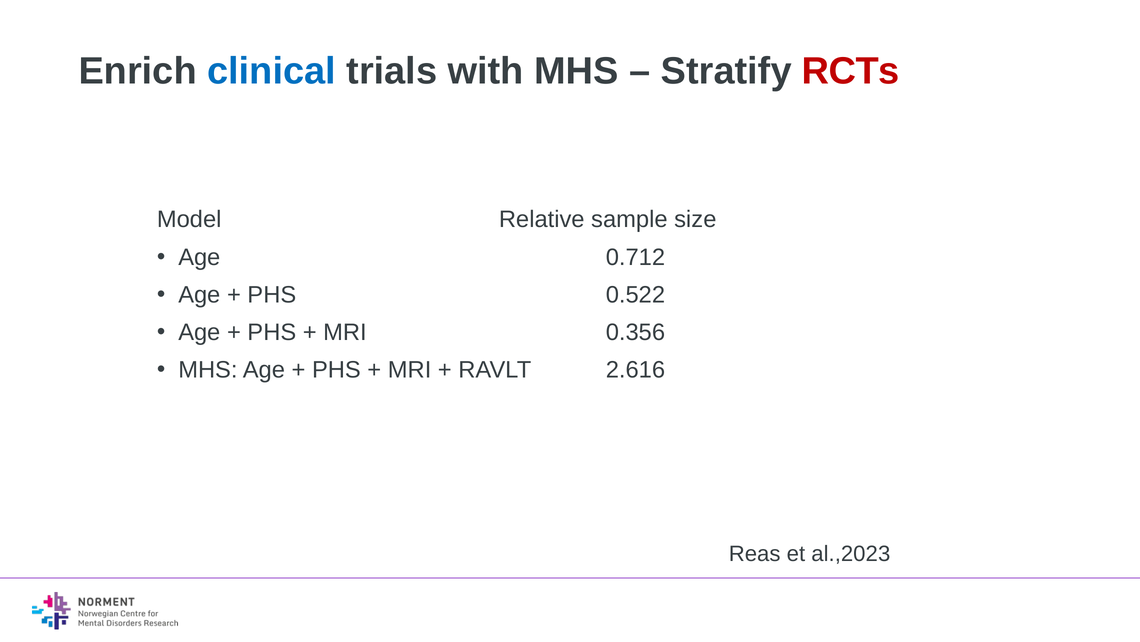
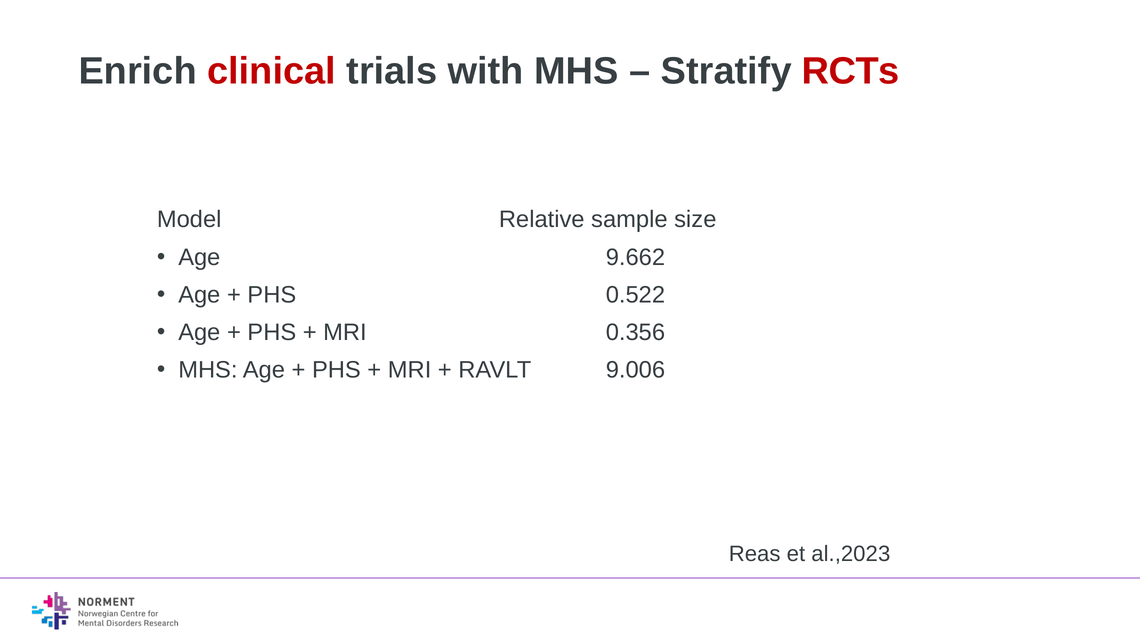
clinical colour: blue -> red
0.712: 0.712 -> 9.662
2.616: 2.616 -> 9.006
